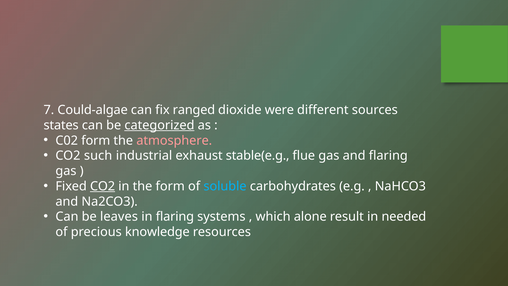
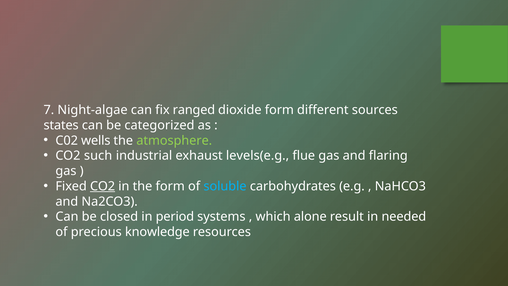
Could-algae: Could-algae -> Night-algae
dioxide were: were -> form
categorized underline: present -> none
C02 form: form -> wells
atmosphere colour: pink -> light green
stable(e.g: stable(e.g -> levels(e.g
leaves: leaves -> closed
in flaring: flaring -> period
